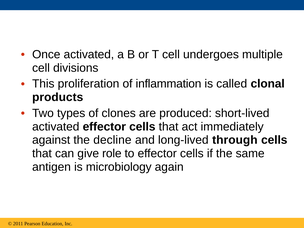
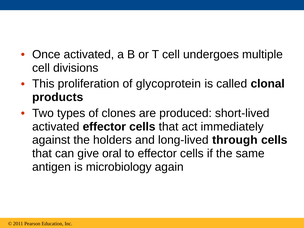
inflammation: inflammation -> glycoprotein
decline: decline -> holders
role: role -> oral
